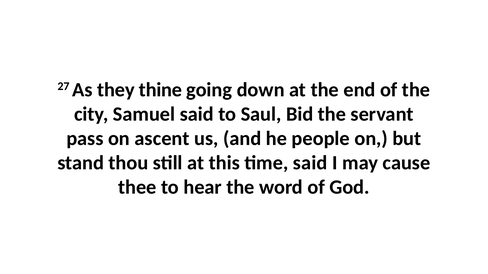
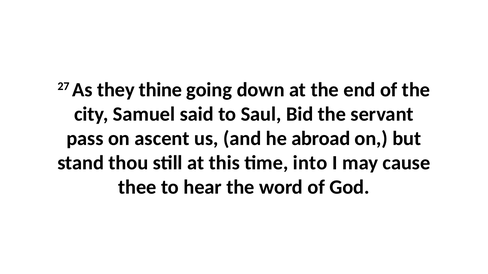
people: people -> abroad
time said: said -> into
